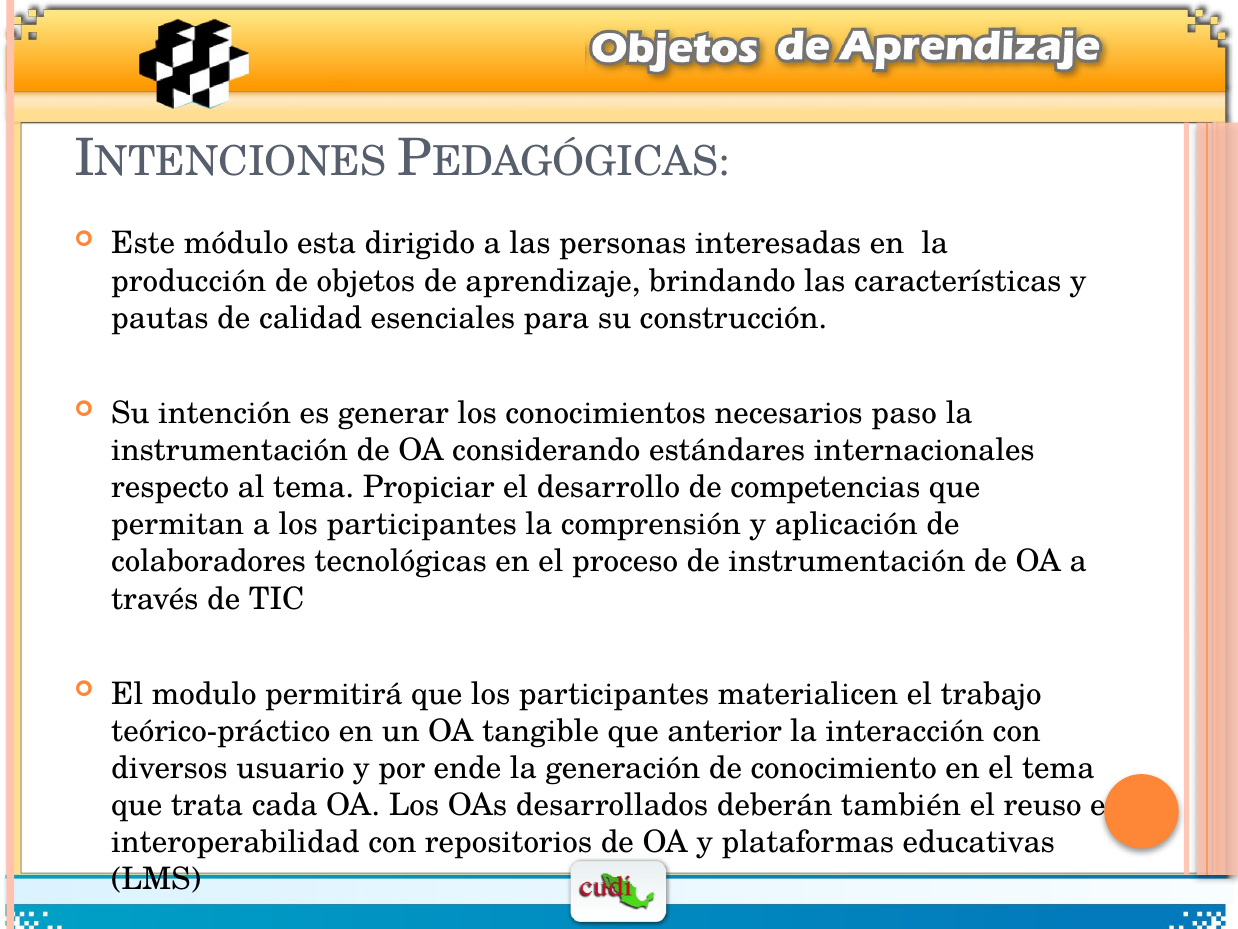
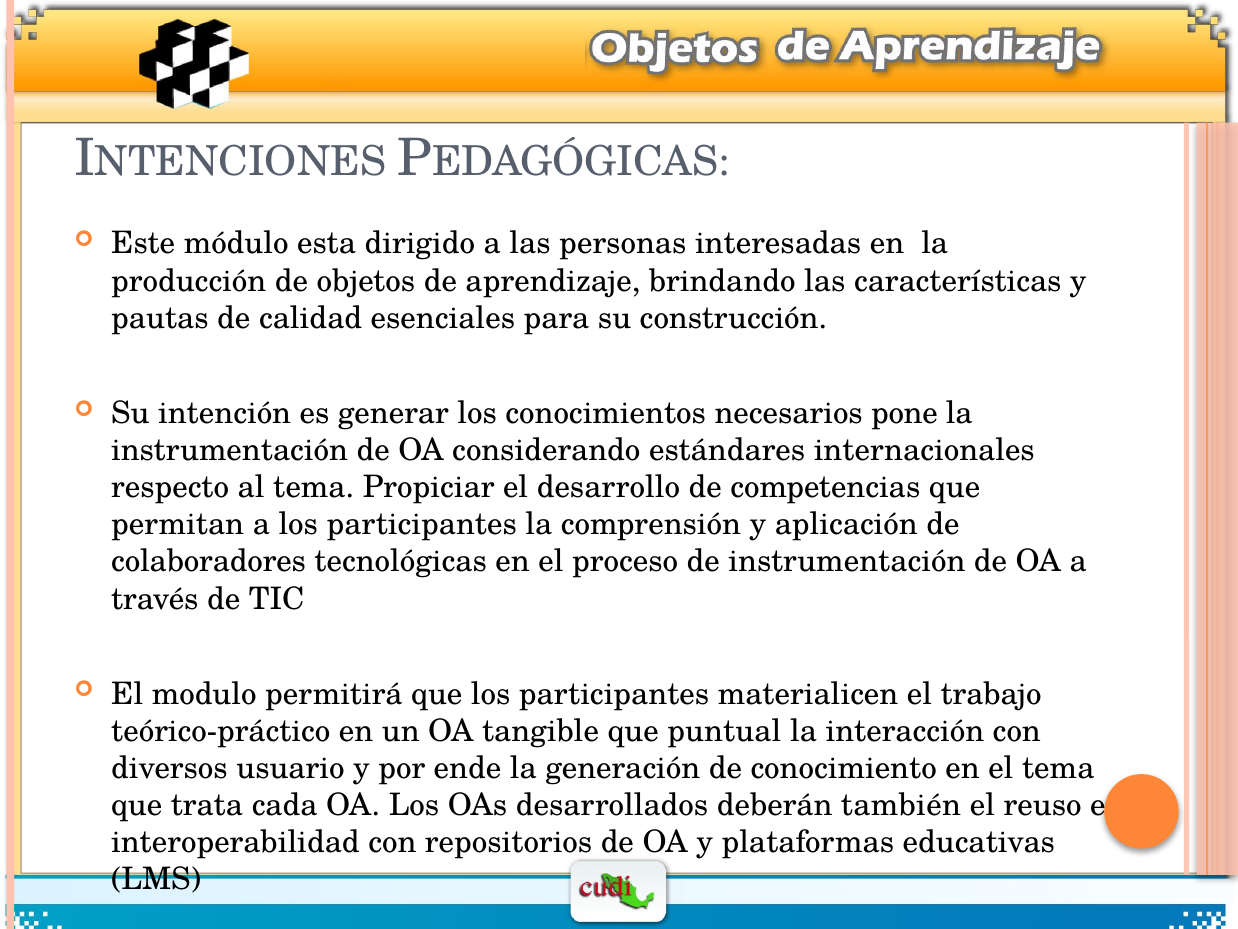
paso: paso -> pone
anterior: anterior -> puntual
